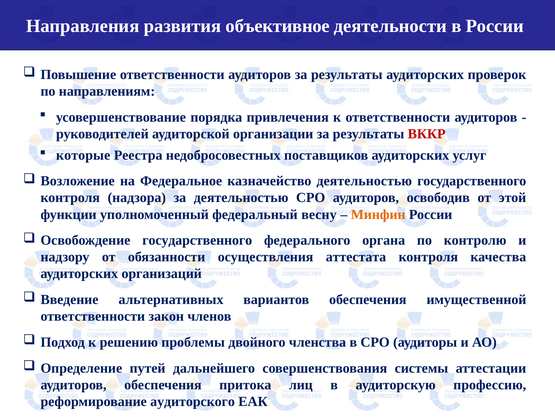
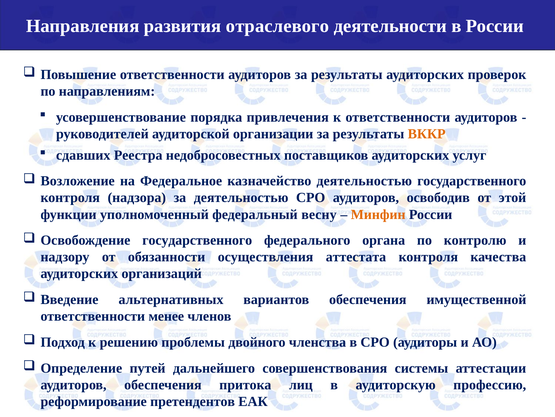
объективное: объективное -> отраслевого
ВККР colour: red -> orange
которые: которые -> сдавших
закон: закон -> менее
аудиторского: аудиторского -> претендентов
